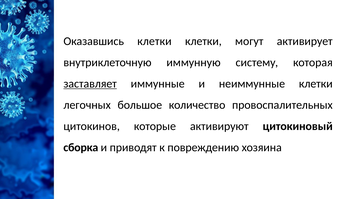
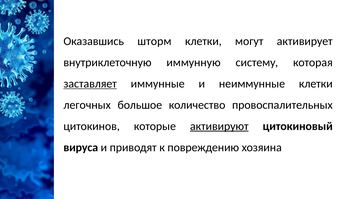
Оказавшись клетки: клетки -> шторм
активируют underline: none -> present
сборка: сборка -> вируса
